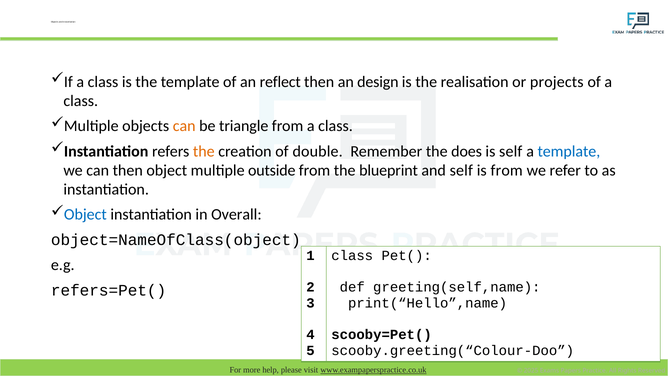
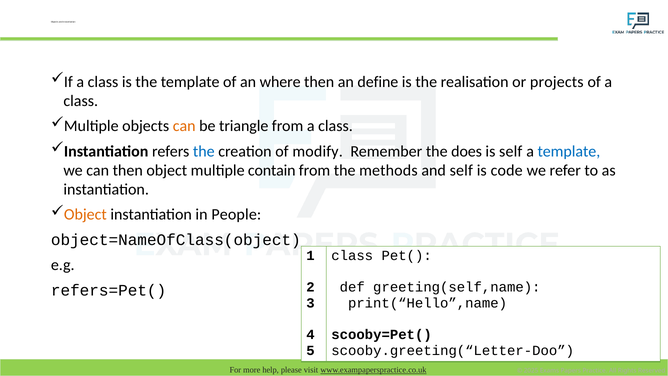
reflect: reflect -> where
design: design -> define
the at (204, 151) colour: orange -> blue
double: double -> modify
outside: outside -> contain
blueprint: blueprint -> methods
is from: from -> code
Object at (85, 214) colour: blue -> orange
Overall: Overall -> People
scooby.greeting(“Colour-Doo: scooby.greeting(“Colour-Doo -> scooby.greeting(“Letter-Doo
